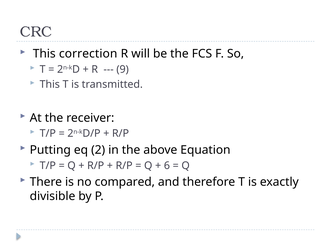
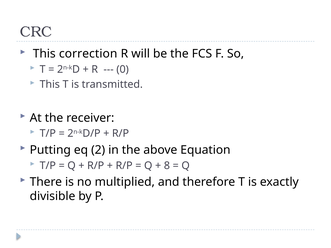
9: 9 -> 0
6: 6 -> 8
compared: compared -> multiplied
